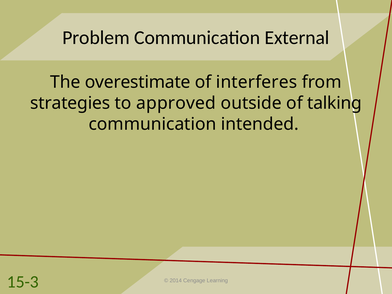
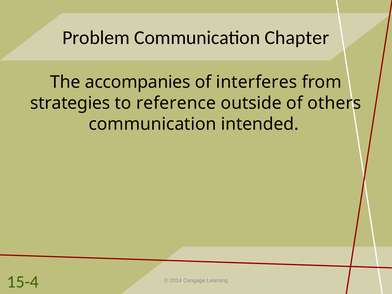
External: External -> Chapter
overestimate: overestimate -> accompanies
approved: approved -> reference
talking: talking -> others
15-3: 15-3 -> 15-4
